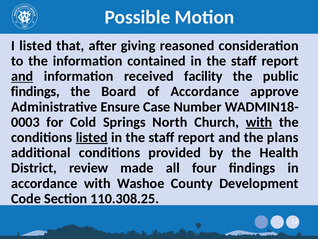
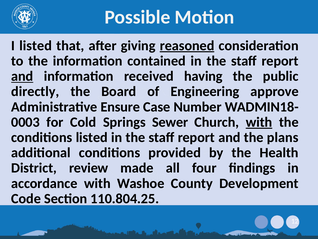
reasoned underline: none -> present
facility: facility -> having
findings at (35, 91): findings -> directly
of Accordance: Accordance -> Engineering
North: North -> Sewer
listed at (92, 137) underline: present -> none
110.308.25: 110.308.25 -> 110.804.25
